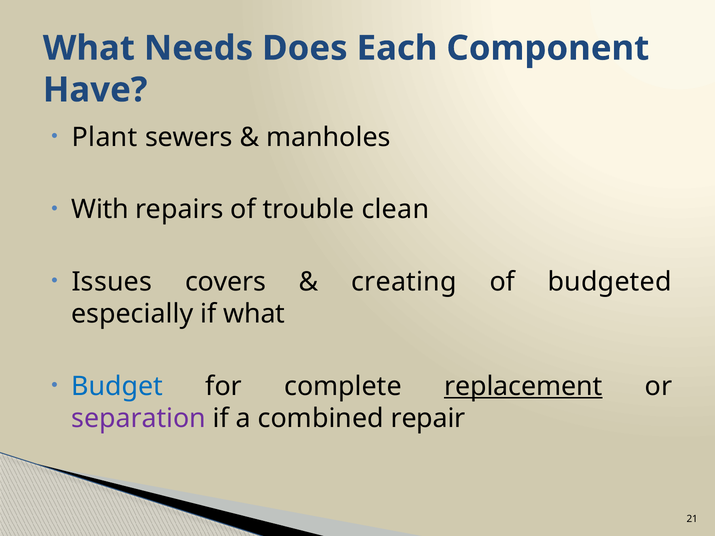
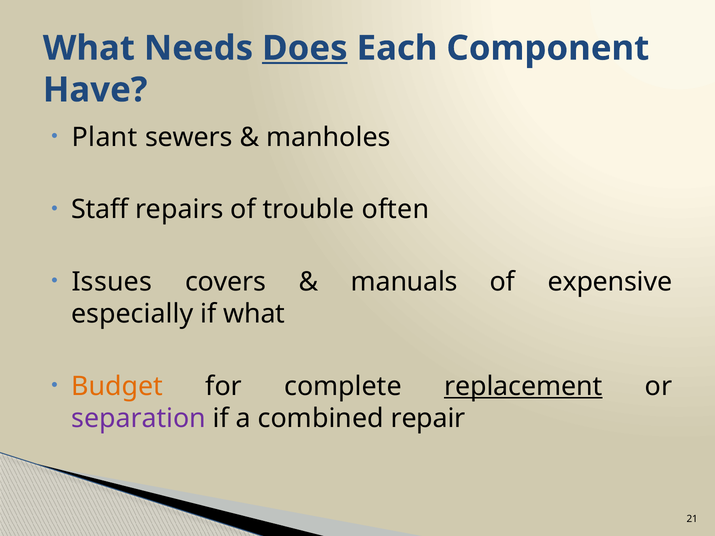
Does underline: none -> present
With: With -> Staff
clean: clean -> often
creating: creating -> manuals
budgeted: budgeted -> expensive
Budget colour: blue -> orange
